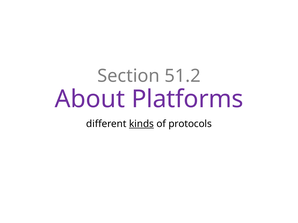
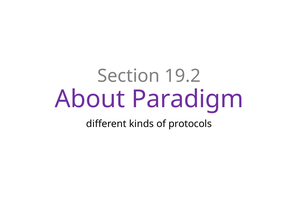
51.2: 51.2 -> 19.2
Platforms: Platforms -> Paradigm
kinds underline: present -> none
